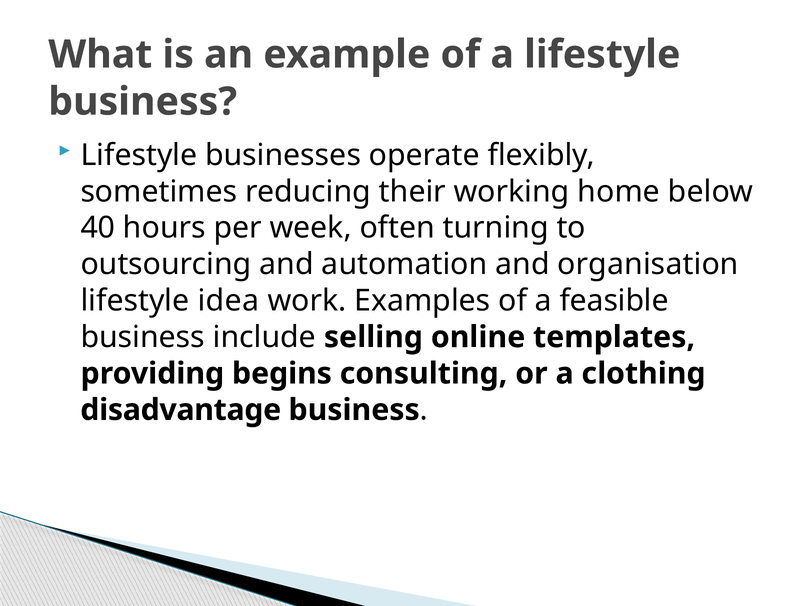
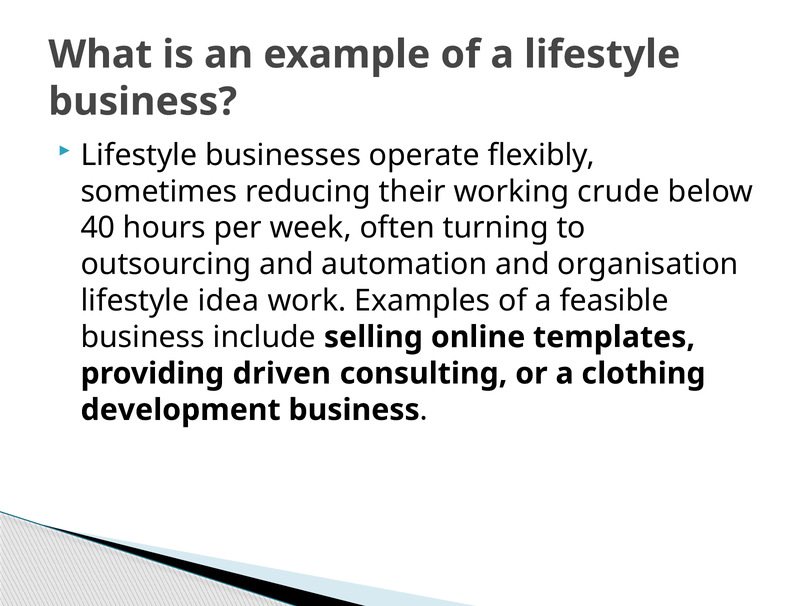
home: home -> crude
begins: begins -> driven
disadvantage: disadvantage -> development
